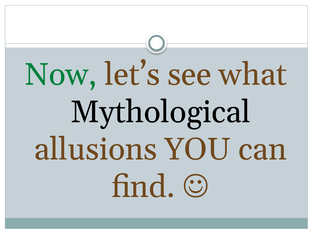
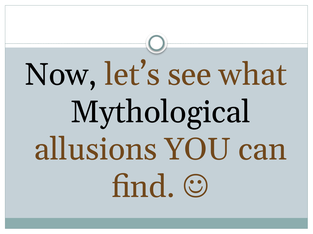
Now colour: green -> black
